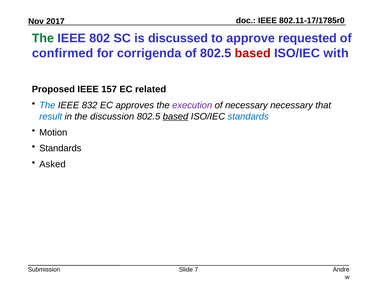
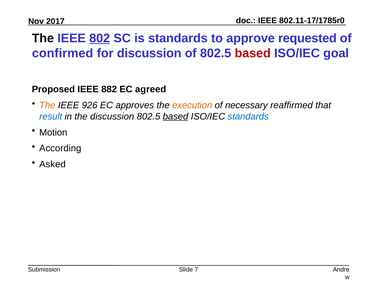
The at (43, 38) colour: green -> black
802 underline: none -> present
is discussed: discussed -> standards
for corrigenda: corrigenda -> discussion
with: with -> goal
157: 157 -> 882
related: related -> agreed
The at (47, 105) colour: blue -> orange
832: 832 -> 926
execution colour: purple -> orange
necessary necessary: necessary -> reaffirmed
Standards at (60, 148): Standards -> According
